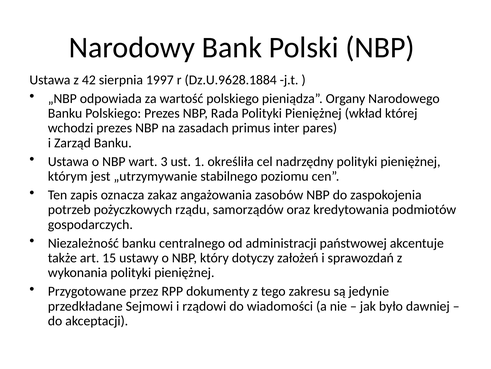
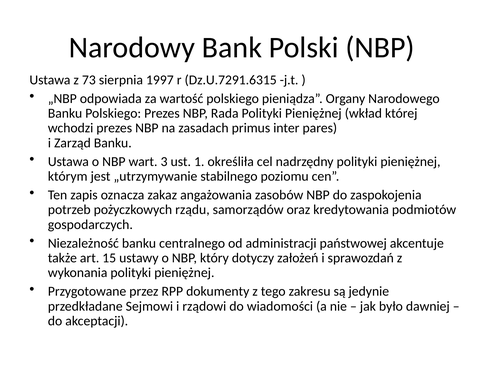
42: 42 -> 73
Dz.U.9628.1884: Dz.U.9628.1884 -> Dz.U.7291.6315
